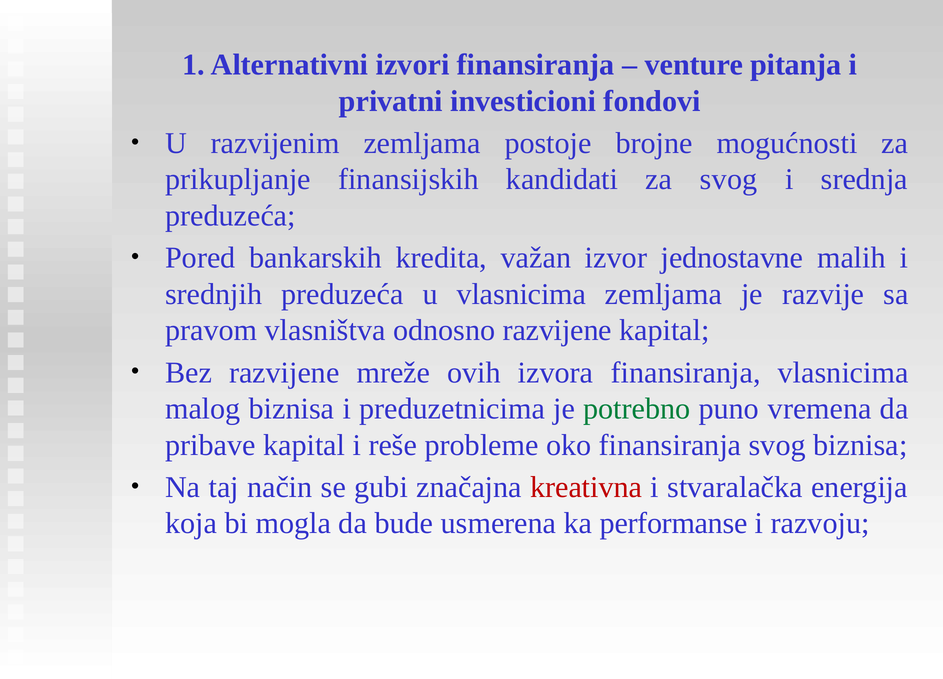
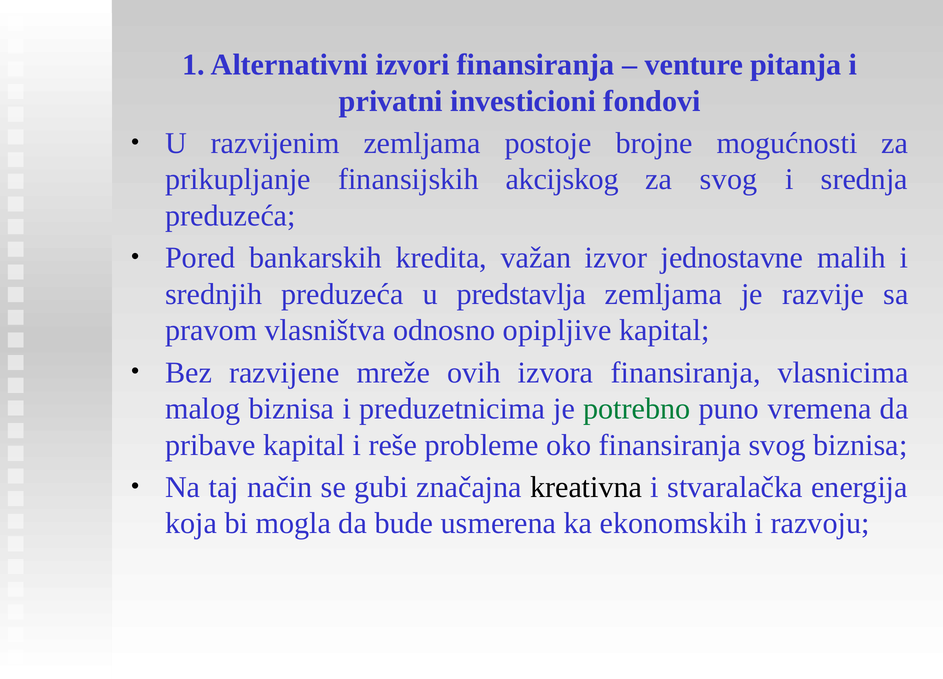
kandidati: kandidati -> akcijskog
u vlasnicima: vlasnicima -> predstavlja
odnosno razvijene: razvijene -> opipljive
kreativna colour: red -> black
performanse: performanse -> ekonomskih
